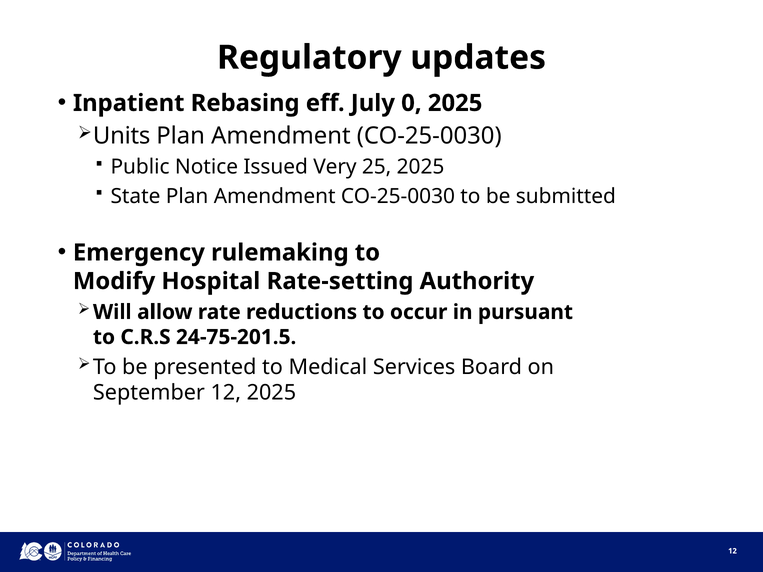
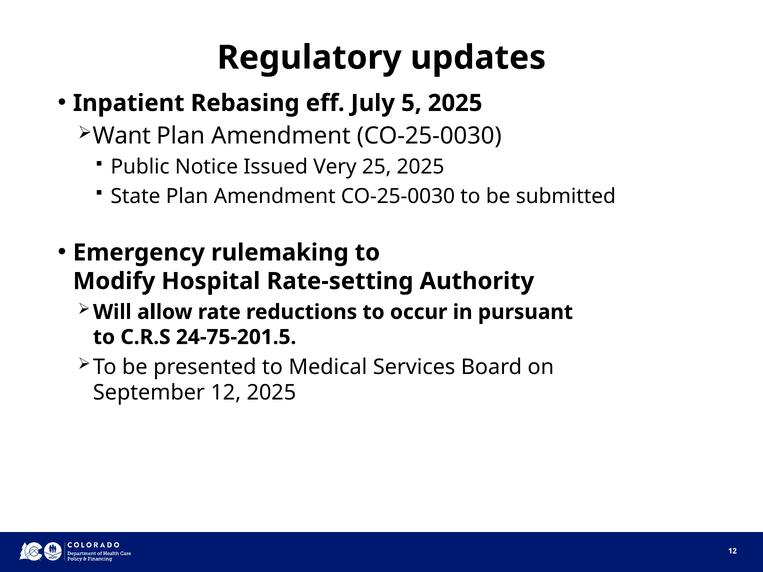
0: 0 -> 5
Units: Units -> Want
